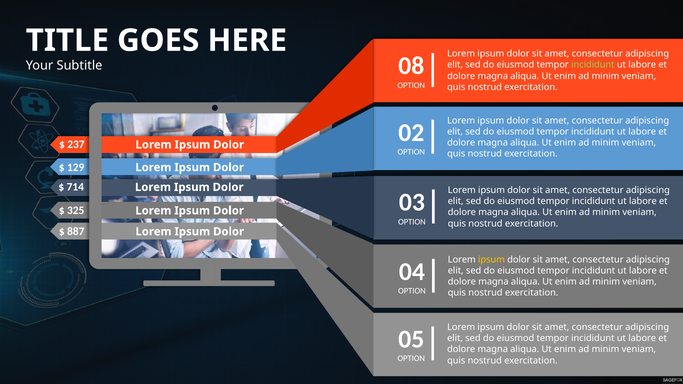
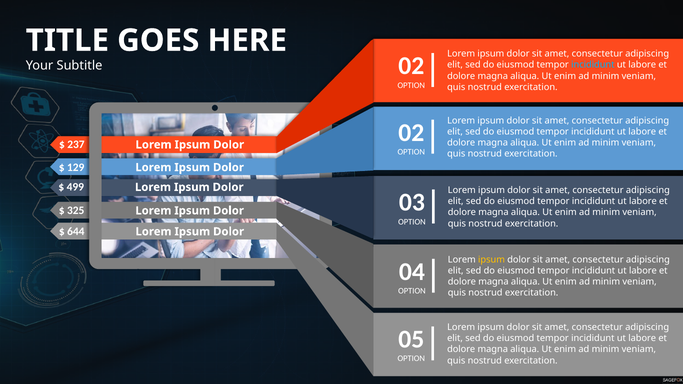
08 at (411, 66): 08 -> 02
incididunt at (593, 65) colour: light green -> light blue
714: 714 -> 499
887: 887 -> 644
